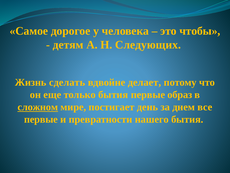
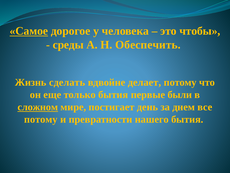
Самое underline: none -> present
детям: детям -> среды
Следующих: Следующих -> Обеспечить
образ: образ -> были
первые at (41, 119): первые -> потому
